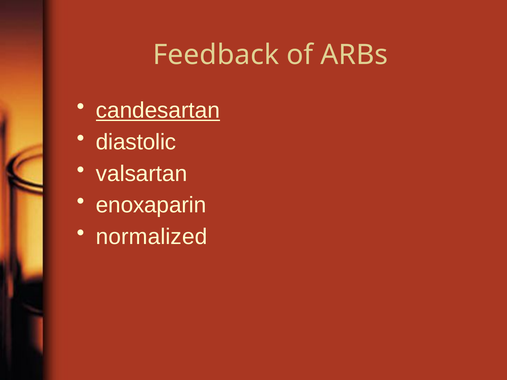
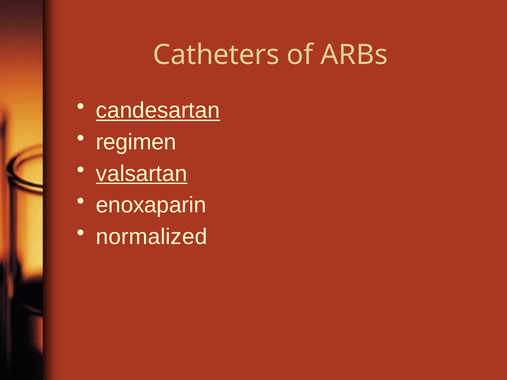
Feedback: Feedback -> Catheters
diastolic: diastolic -> regimen
valsartan underline: none -> present
